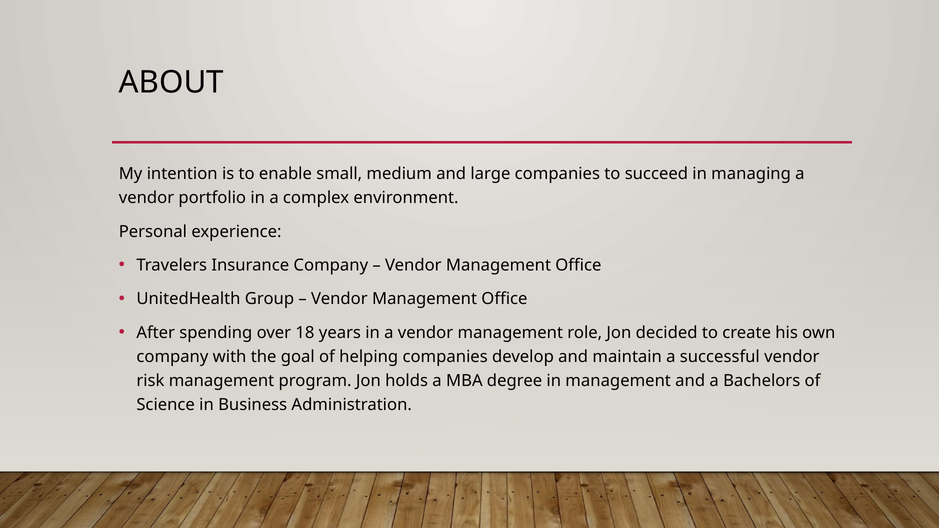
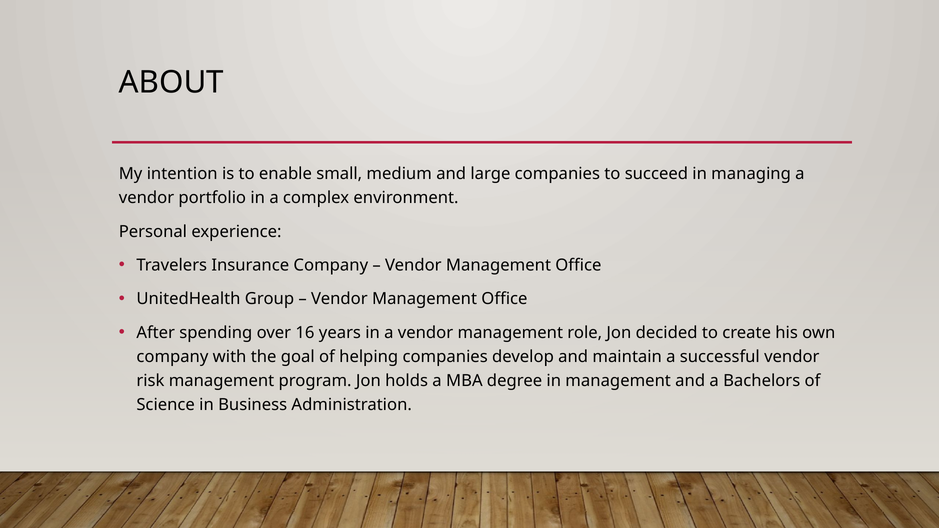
18: 18 -> 16
